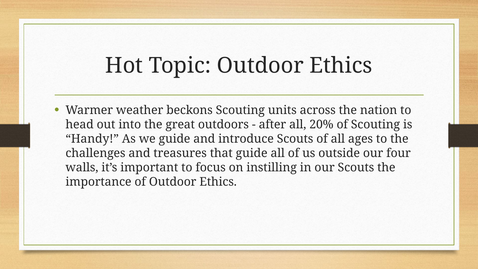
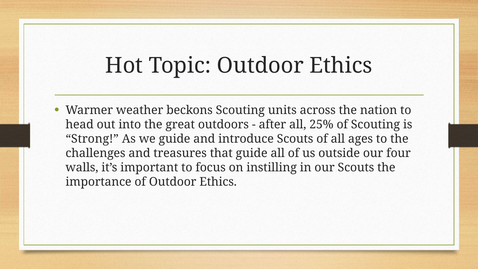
20%: 20% -> 25%
Handy: Handy -> Strong
